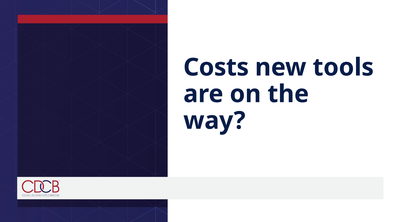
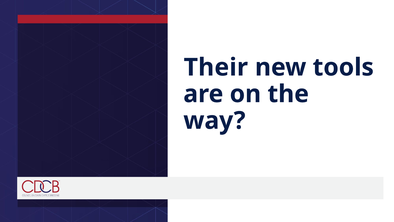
Costs: Costs -> Their
